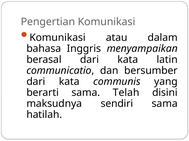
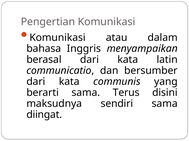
Telah: Telah -> Terus
hatilah: hatilah -> diingat
